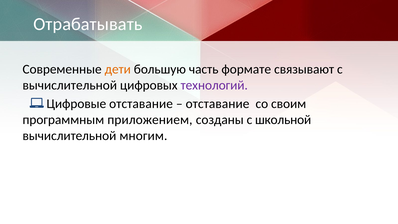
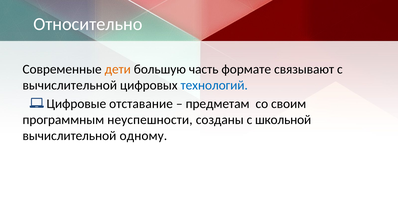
Отрабатывать: Отрабатывать -> Относительно
технологий colour: purple -> blue
отставание at (218, 104): отставание -> предметам
приложением: приложением -> неуспешности
многим: многим -> одному
